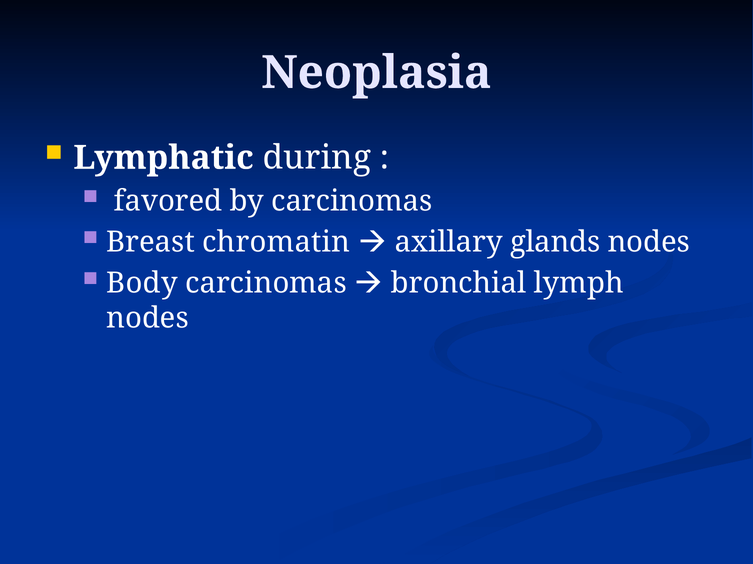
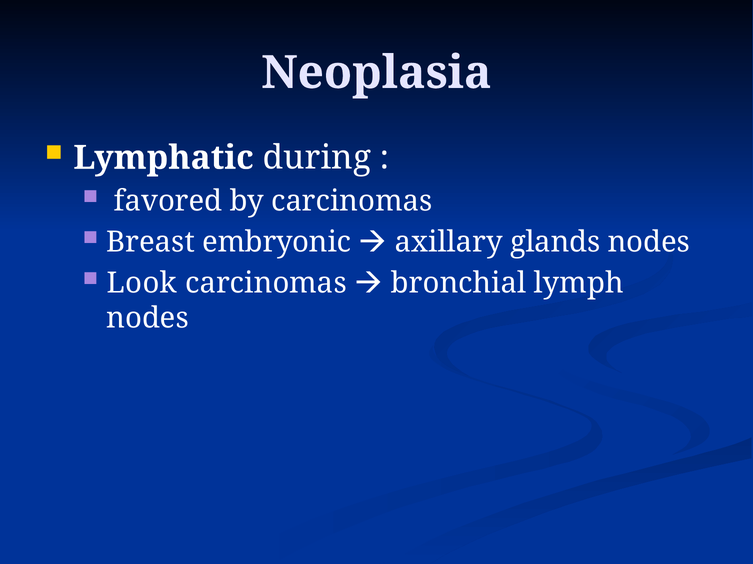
chromatin: chromatin -> embryonic
Body: Body -> Look
